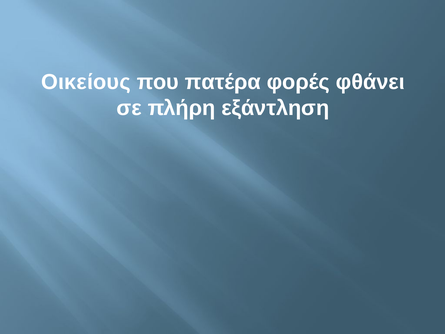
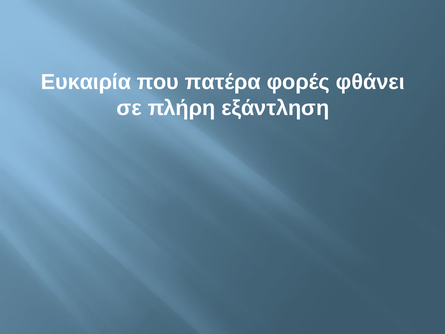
Οικείους: Οικείους -> Ευκαιρία
